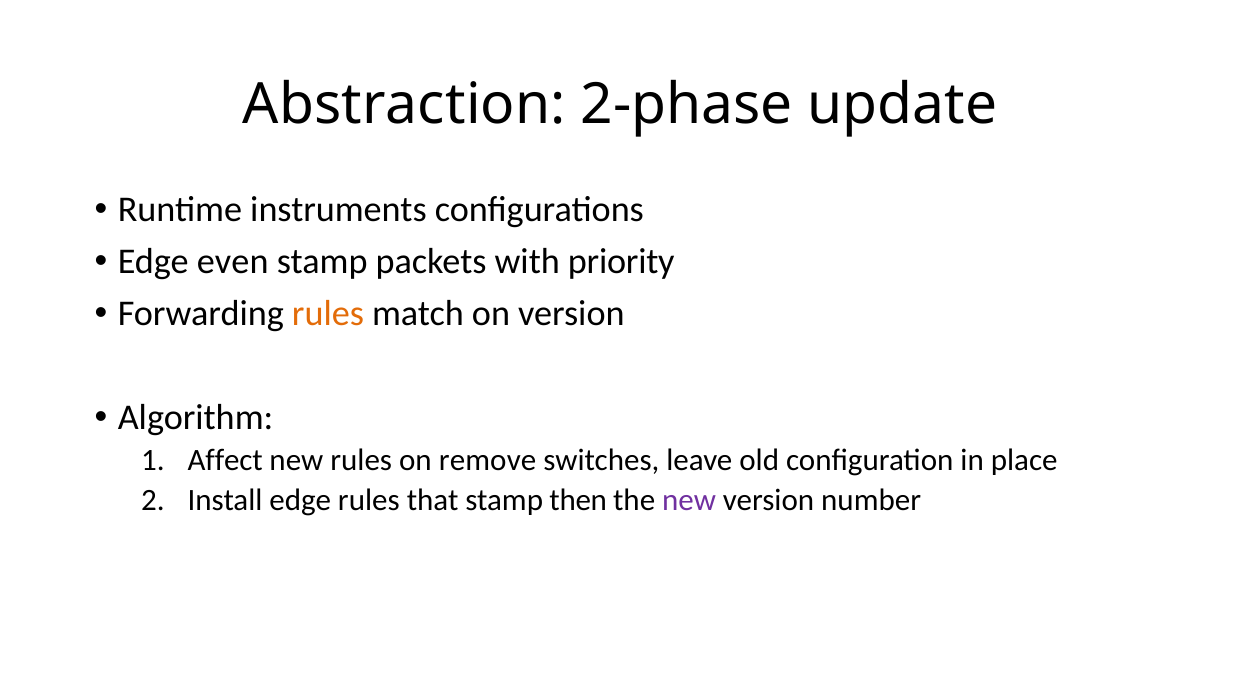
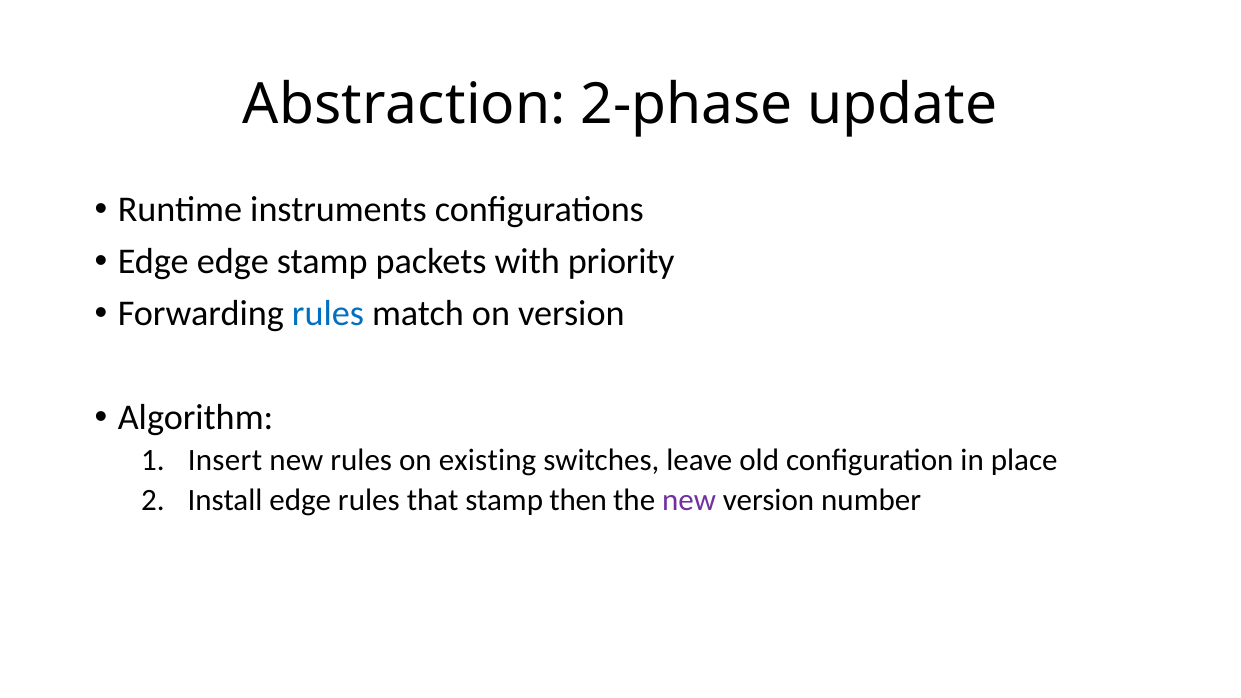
Edge even: even -> edge
rules at (328, 314) colour: orange -> blue
Affect: Affect -> Insert
remove: remove -> existing
